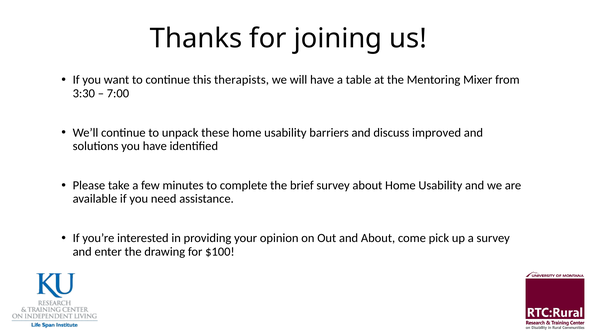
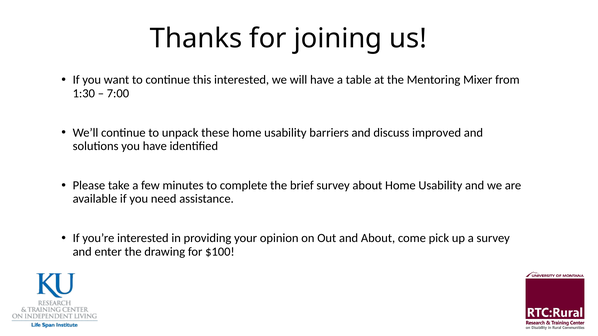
this therapists: therapists -> interested
3:30: 3:30 -> 1:30
